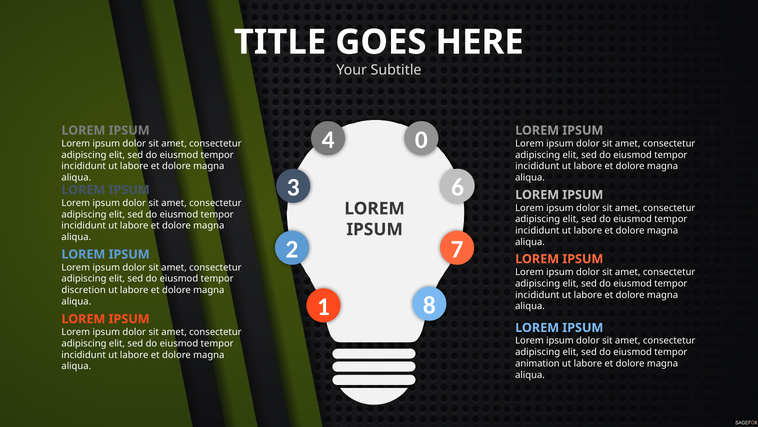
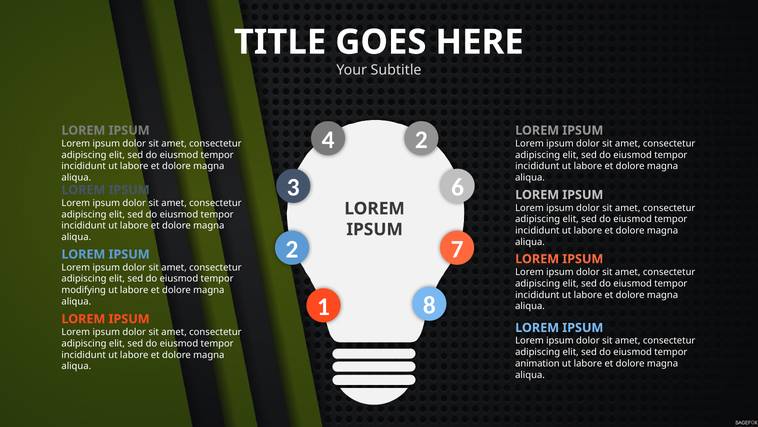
4 0: 0 -> 2
discretion: discretion -> modifying
